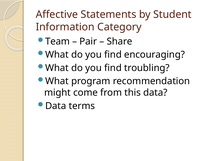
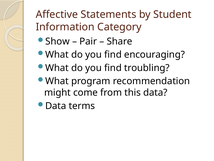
Team: Team -> Show
